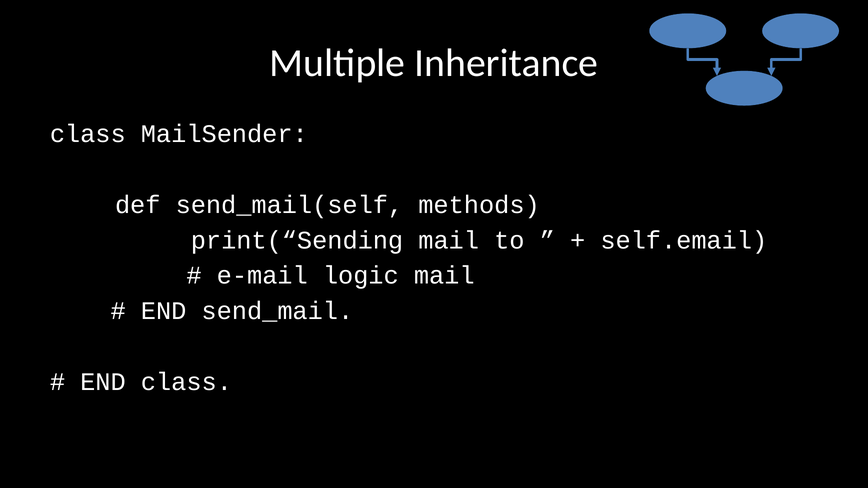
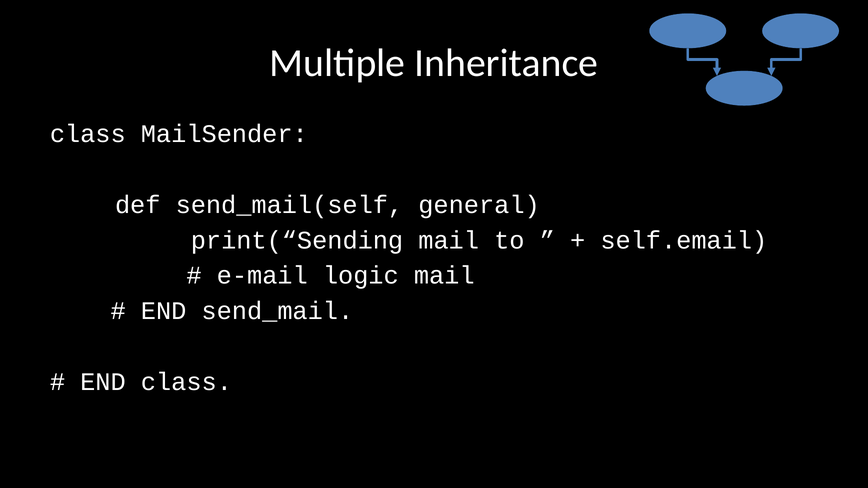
methods: methods -> general
